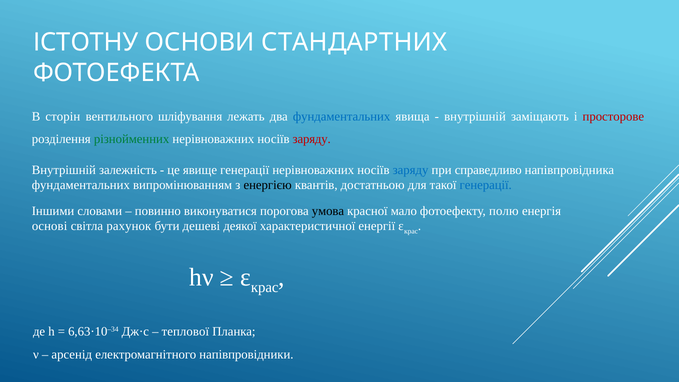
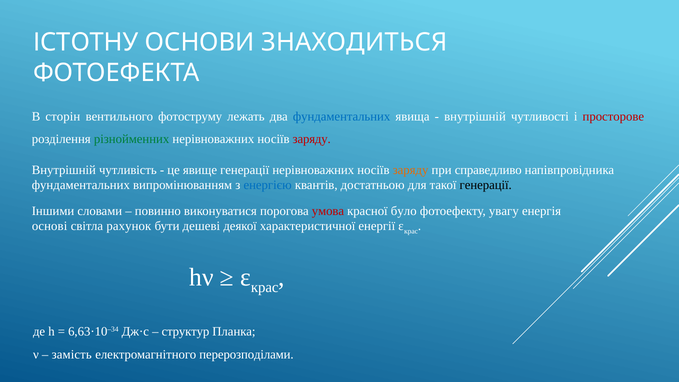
СТАНДАРТНИХ: СТАНДАРТНИХ -> ЗНАХОДИТЬСЯ
шліфування: шліфування -> фотоструму
заміщають: заміщають -> чутливості
залежність: залежність -> чутливість
заряду at (411, 170) colour: blue -> orange
енергією colour: black -> blue
генерації at (486, 185) colour: blue -> black
умова colour: black -> red
мало: мало -> було
полю: полю -> увагу
теплової: теплової -> структур
арсенід: арсенід -> замість
напівпровідники: напівпровідники -> перерозподілами
